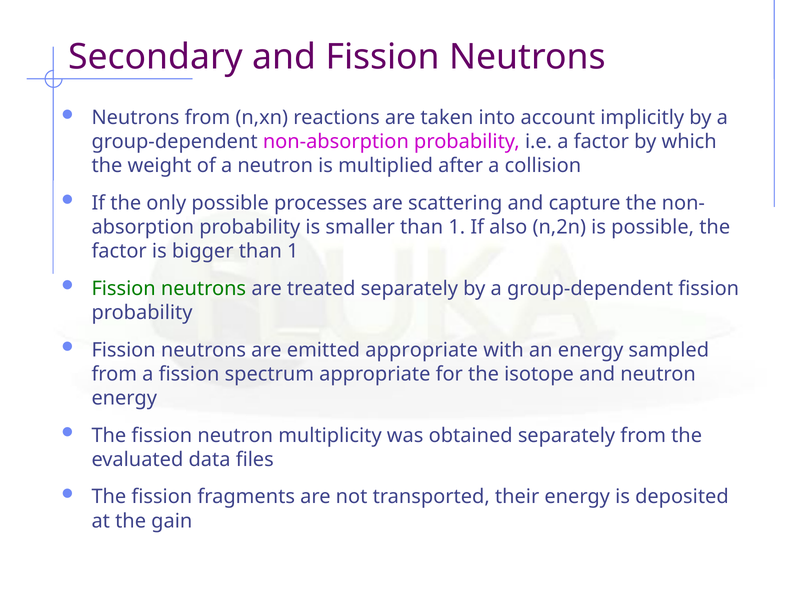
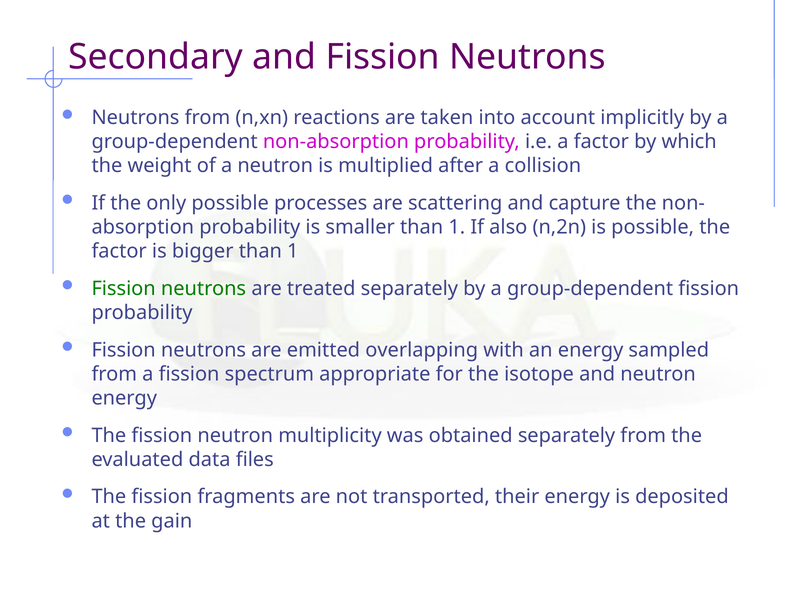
emitted appropriate: appropriate -> overlapping
